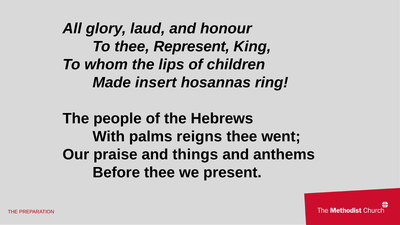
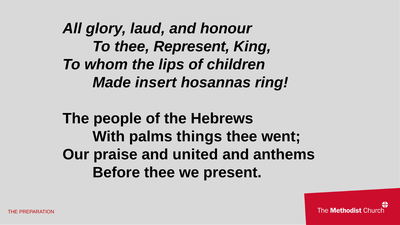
reigns: reigns -> things
things: things -> united
